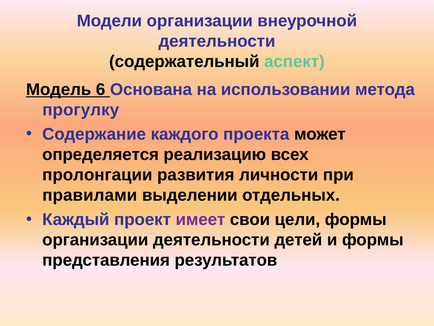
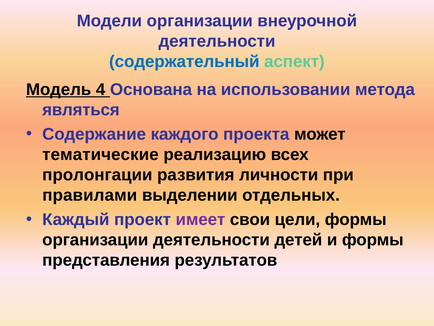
содержательный colour: black -> blue
6: 6 -> 4
прогулку: прогулку -> являться
определяется: определяется -> тематические
